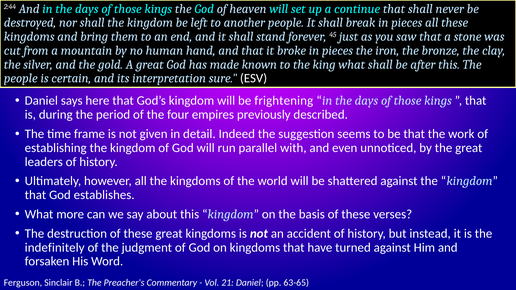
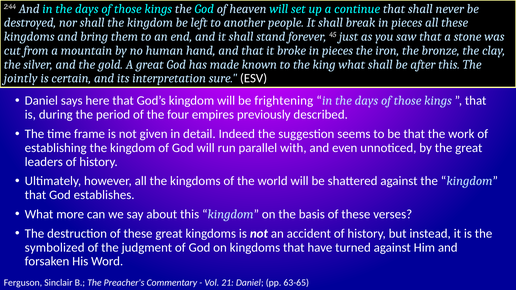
people at (21, 78): people -> jointly
indefinitely: indefinitely -> symbolized
